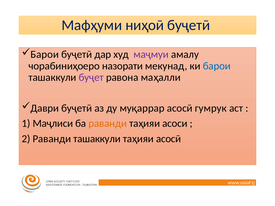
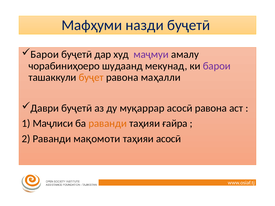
ниҳоӣ: ниҳоӣ -> назди
назорати: назорати -> шудаанд
барои at (217, 66) colour: blue -> purple
буҷет colour: purple -> orange
асосӣ гумрук: гумрук -> равона
асоси: асоси -> ғайра
Раванди ташаккули: ташаккули -> мақомоти
